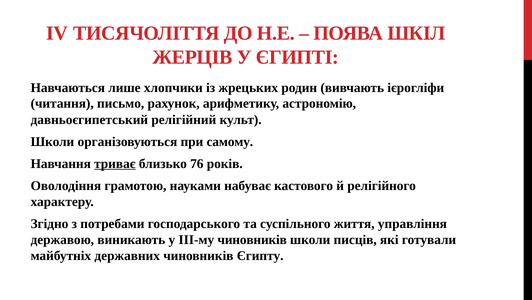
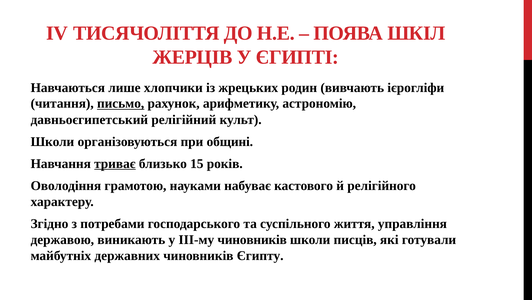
письмо underline: none -> present
самому: самому -> общині
76: 76 -> 15
